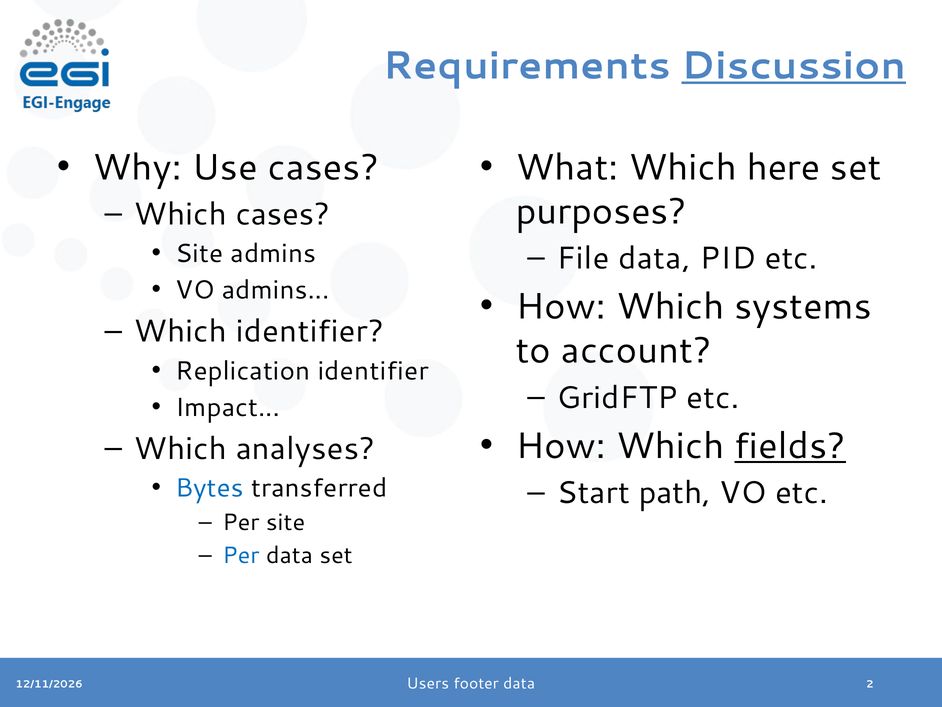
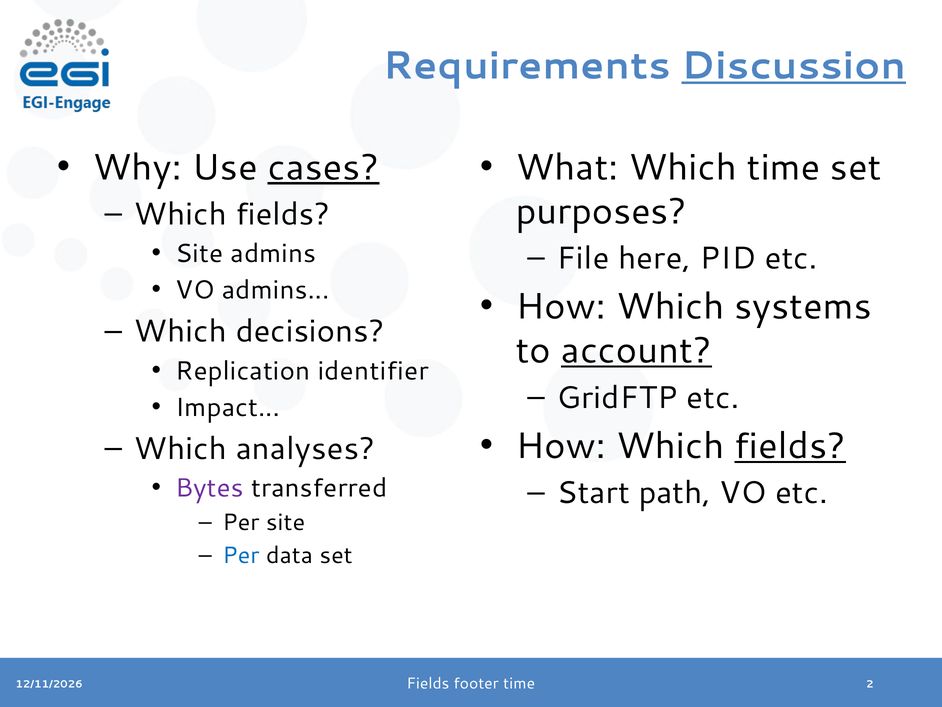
cases at (323, 167) underline: none -> present
Which here: here -> time
cases at (283, 214): cases -> fields
File data: data -> here
Which identifier: identifier -> decisions
account underline: none -> present
Bytes colour: blue -> purple
Users at (428, 683): Users -> Fields
footer data: data -> time
